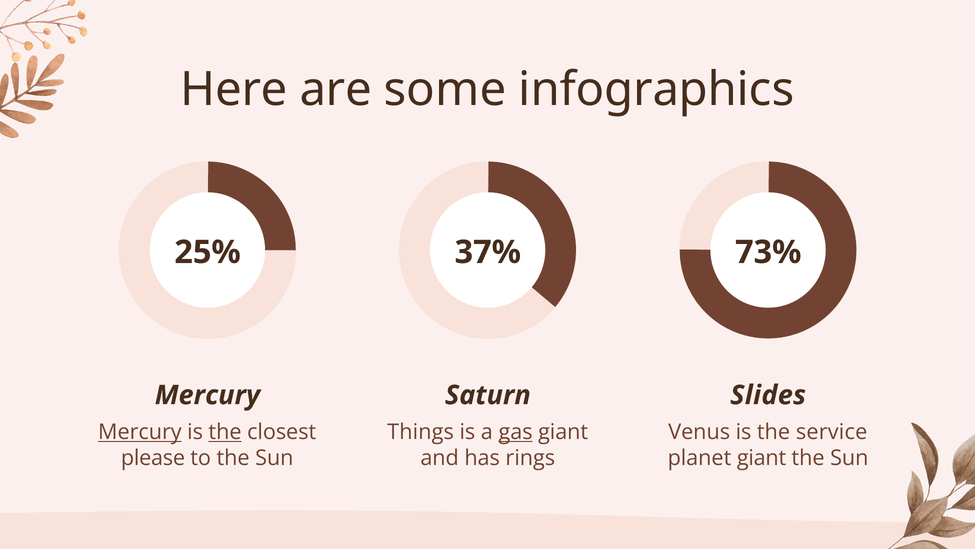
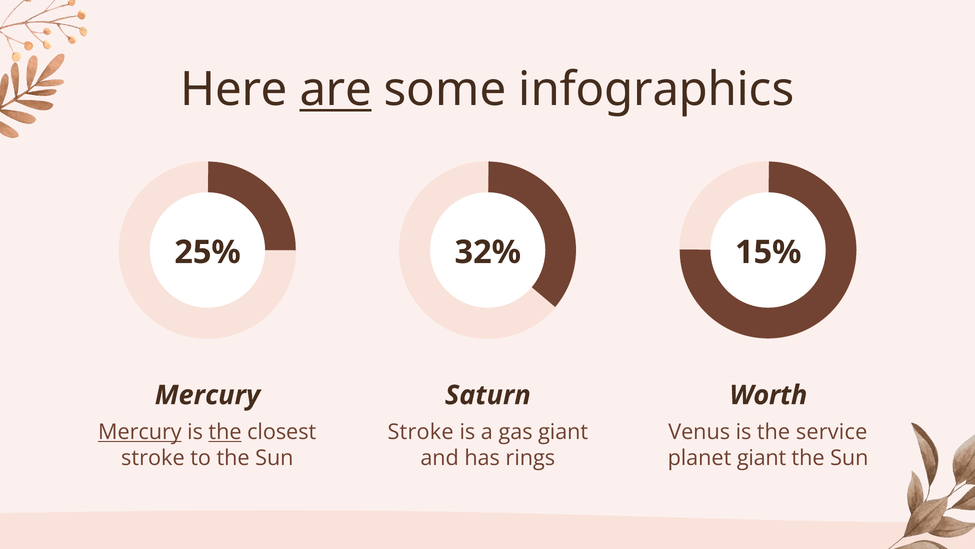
are underline: none -> present
37%: 37% -> 32%
73%: 73% -> 15%
Slides: Slides -> Worth
Things at (421, 432): Things -> Stroke
gas underline: present -> none
please at (153, 458): please -> stroke
